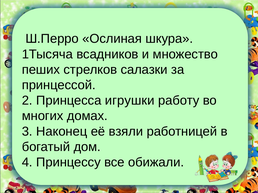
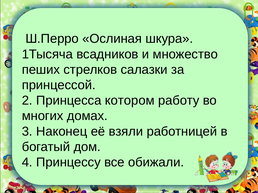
игрушки: игрушки -> котором
